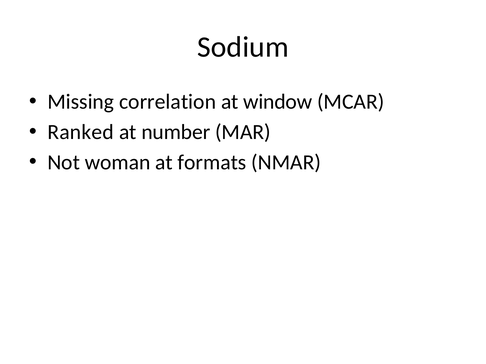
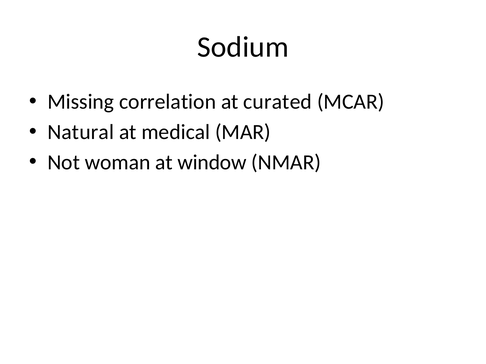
window: window -> curated
Ranked: Ranked -> Natural
number: number -> medical
formats: formats -> window
